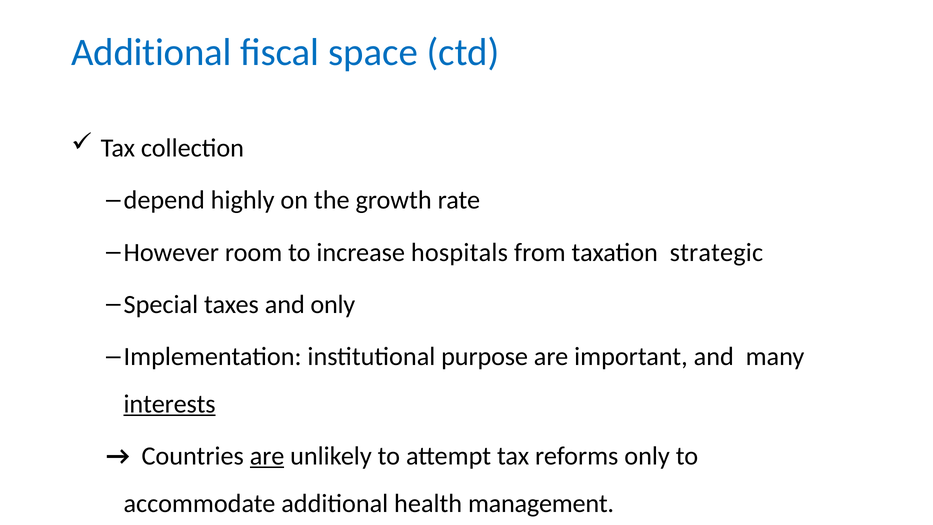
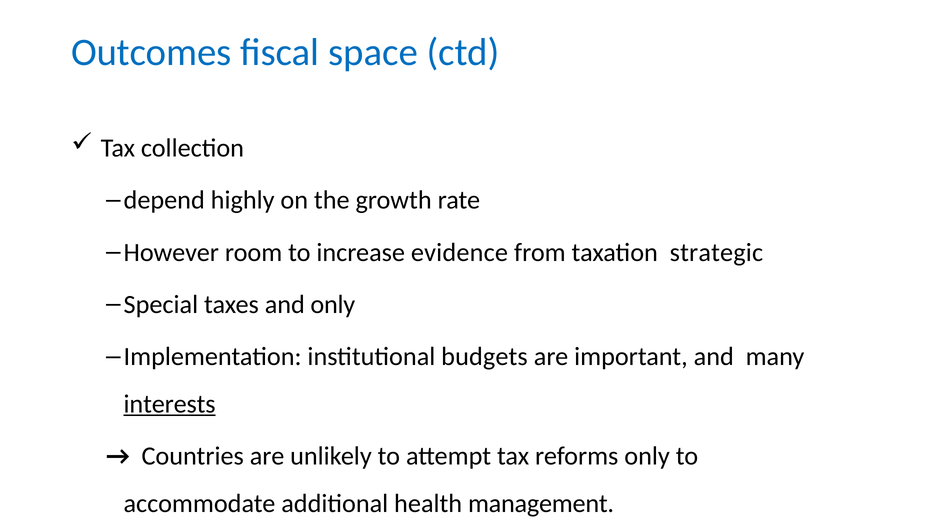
Additional at (151, 52): Additional -> Outcomes
hospitals: hospitals -> evidence
purpose: purpose -> budgets
are at (267, 456) underline: present -> none
